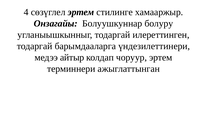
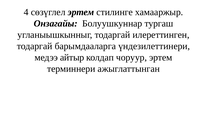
болуру: болуру -> тургаш
